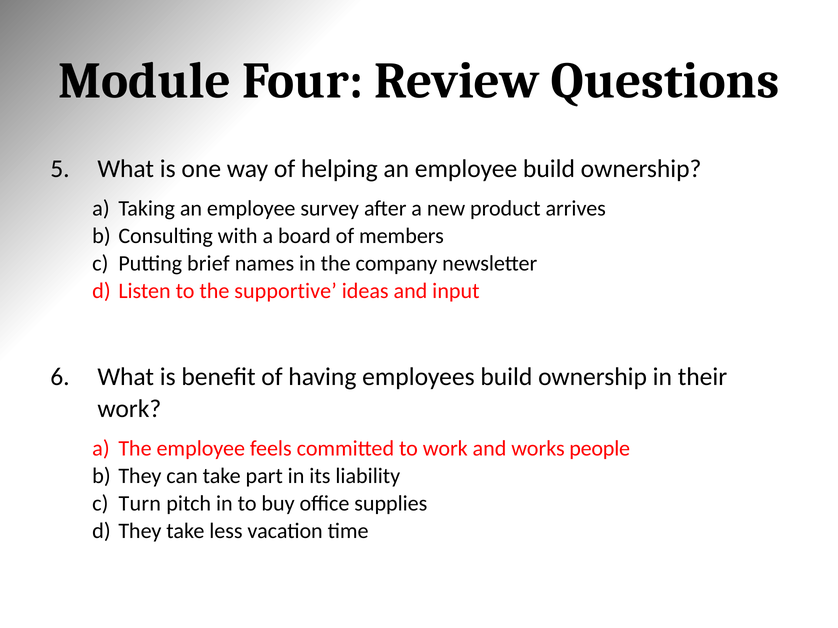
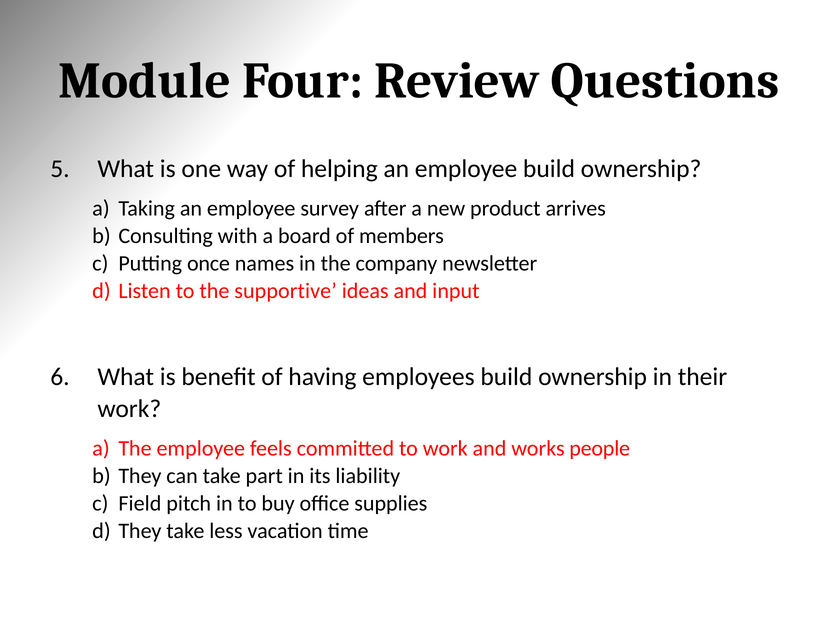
brief: brief -> once
Turn: Turn -> Field
